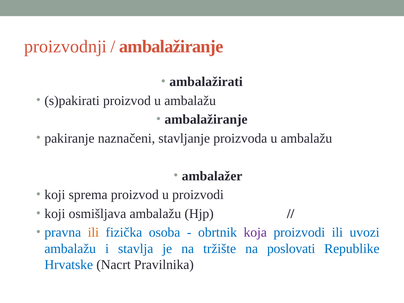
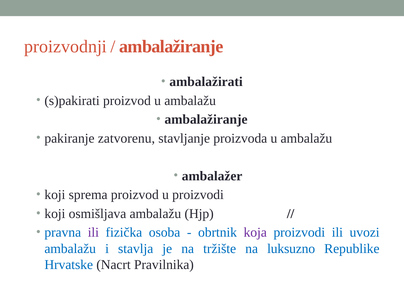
naznačeni: naznačeni -> zatvorenu
ili at (93, 233) colour: orange -> purple
poslovati: poslovati -> luksuzno
